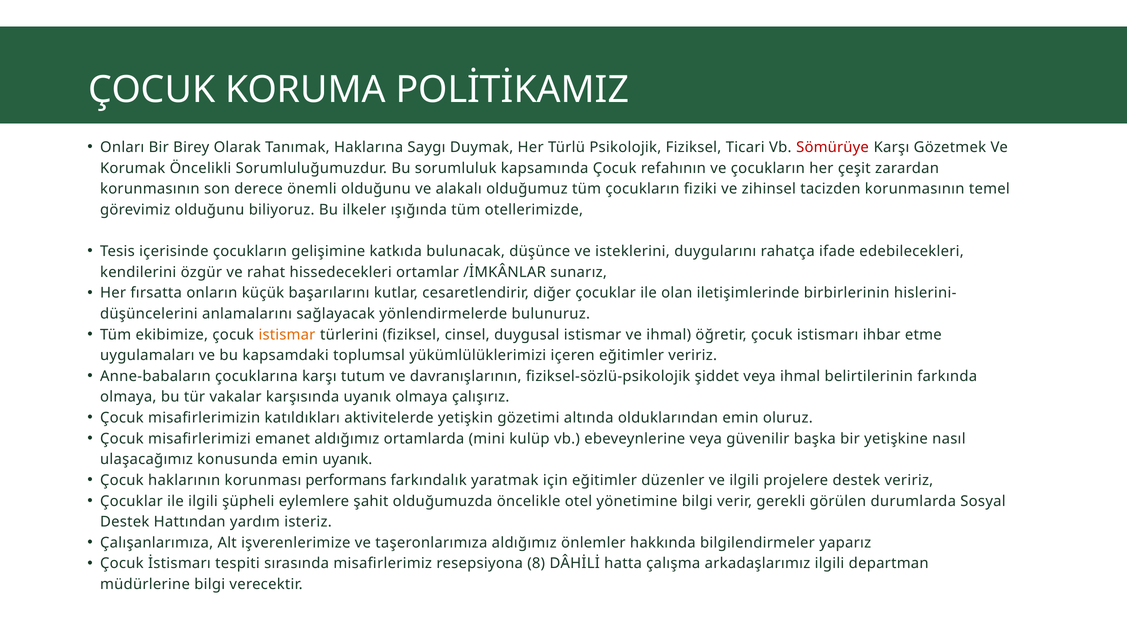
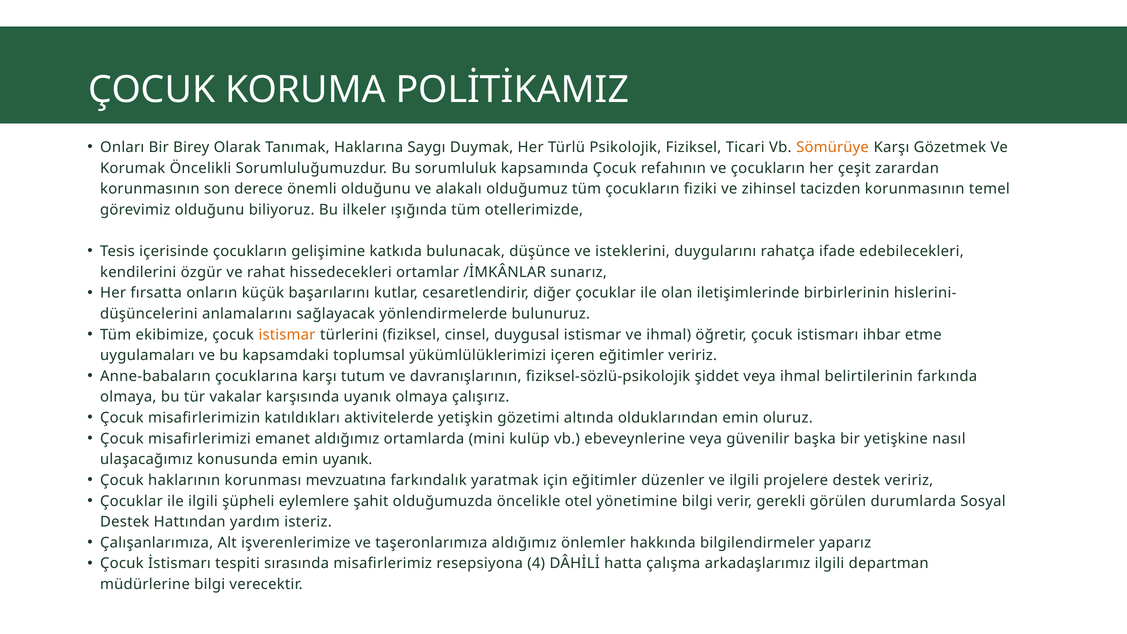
Sömürüye colour: red -> orange
performans: performans -> mevzuatına
8: 8 -> 4
